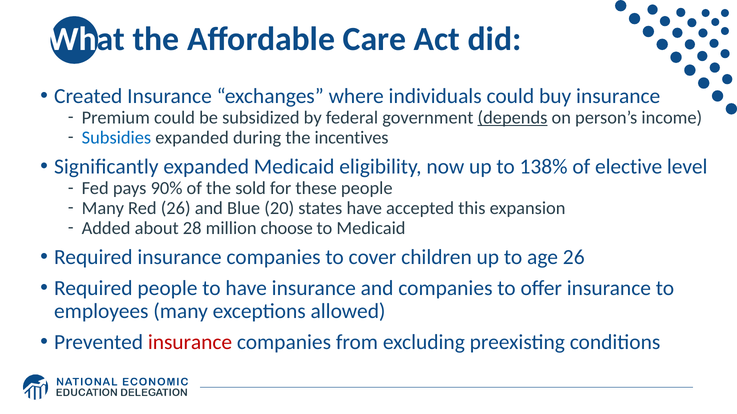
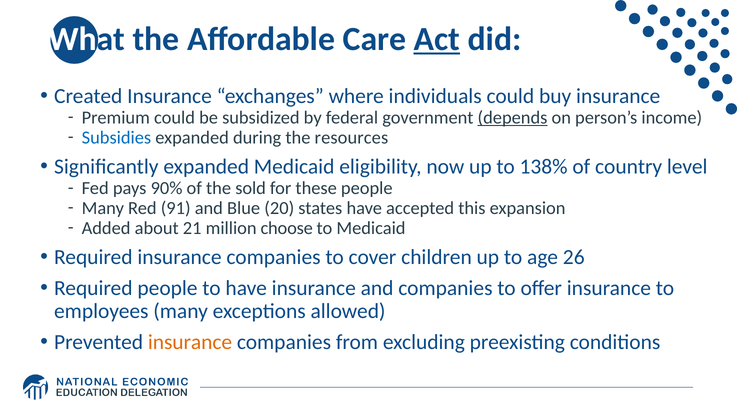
Act underline: none -> present
incentives: incentives -> resources
elective: elective -> country
Red 26: 26 -> 91
28: 28 -> 21
insurance at (190, 343) colour: red -> orange
